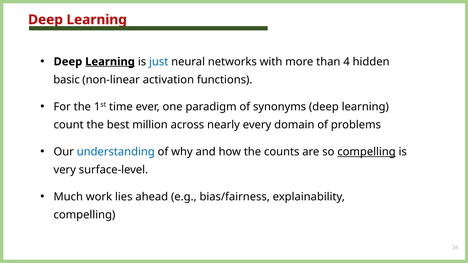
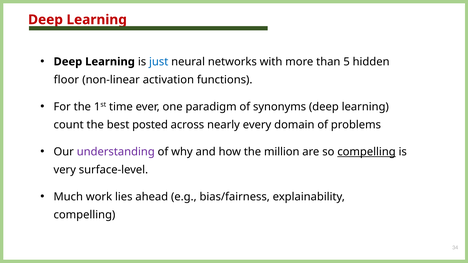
Learning at (110, 62) underline: present -> none
4: 4 -> 5
basic: basic -> floor
million: million -> posted
understanding colour: blue -> purple
counts: counts -> million
